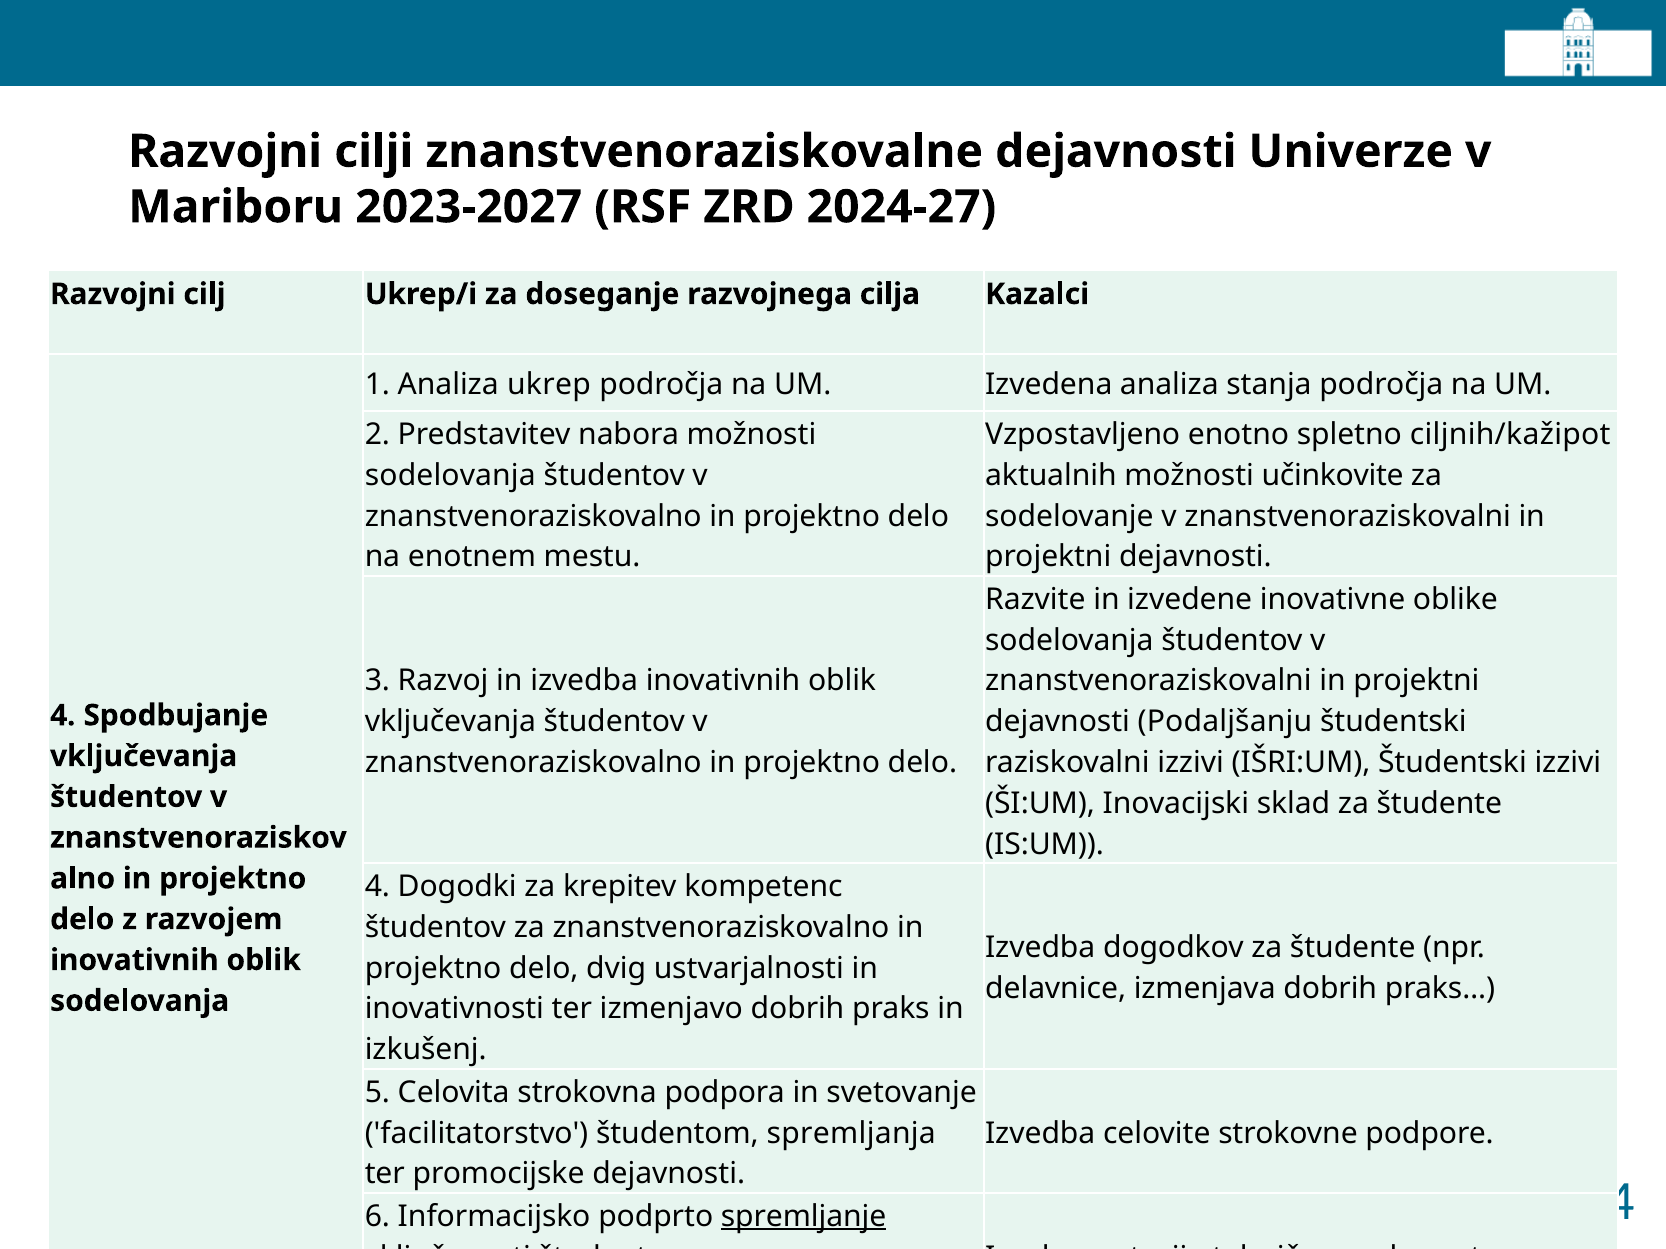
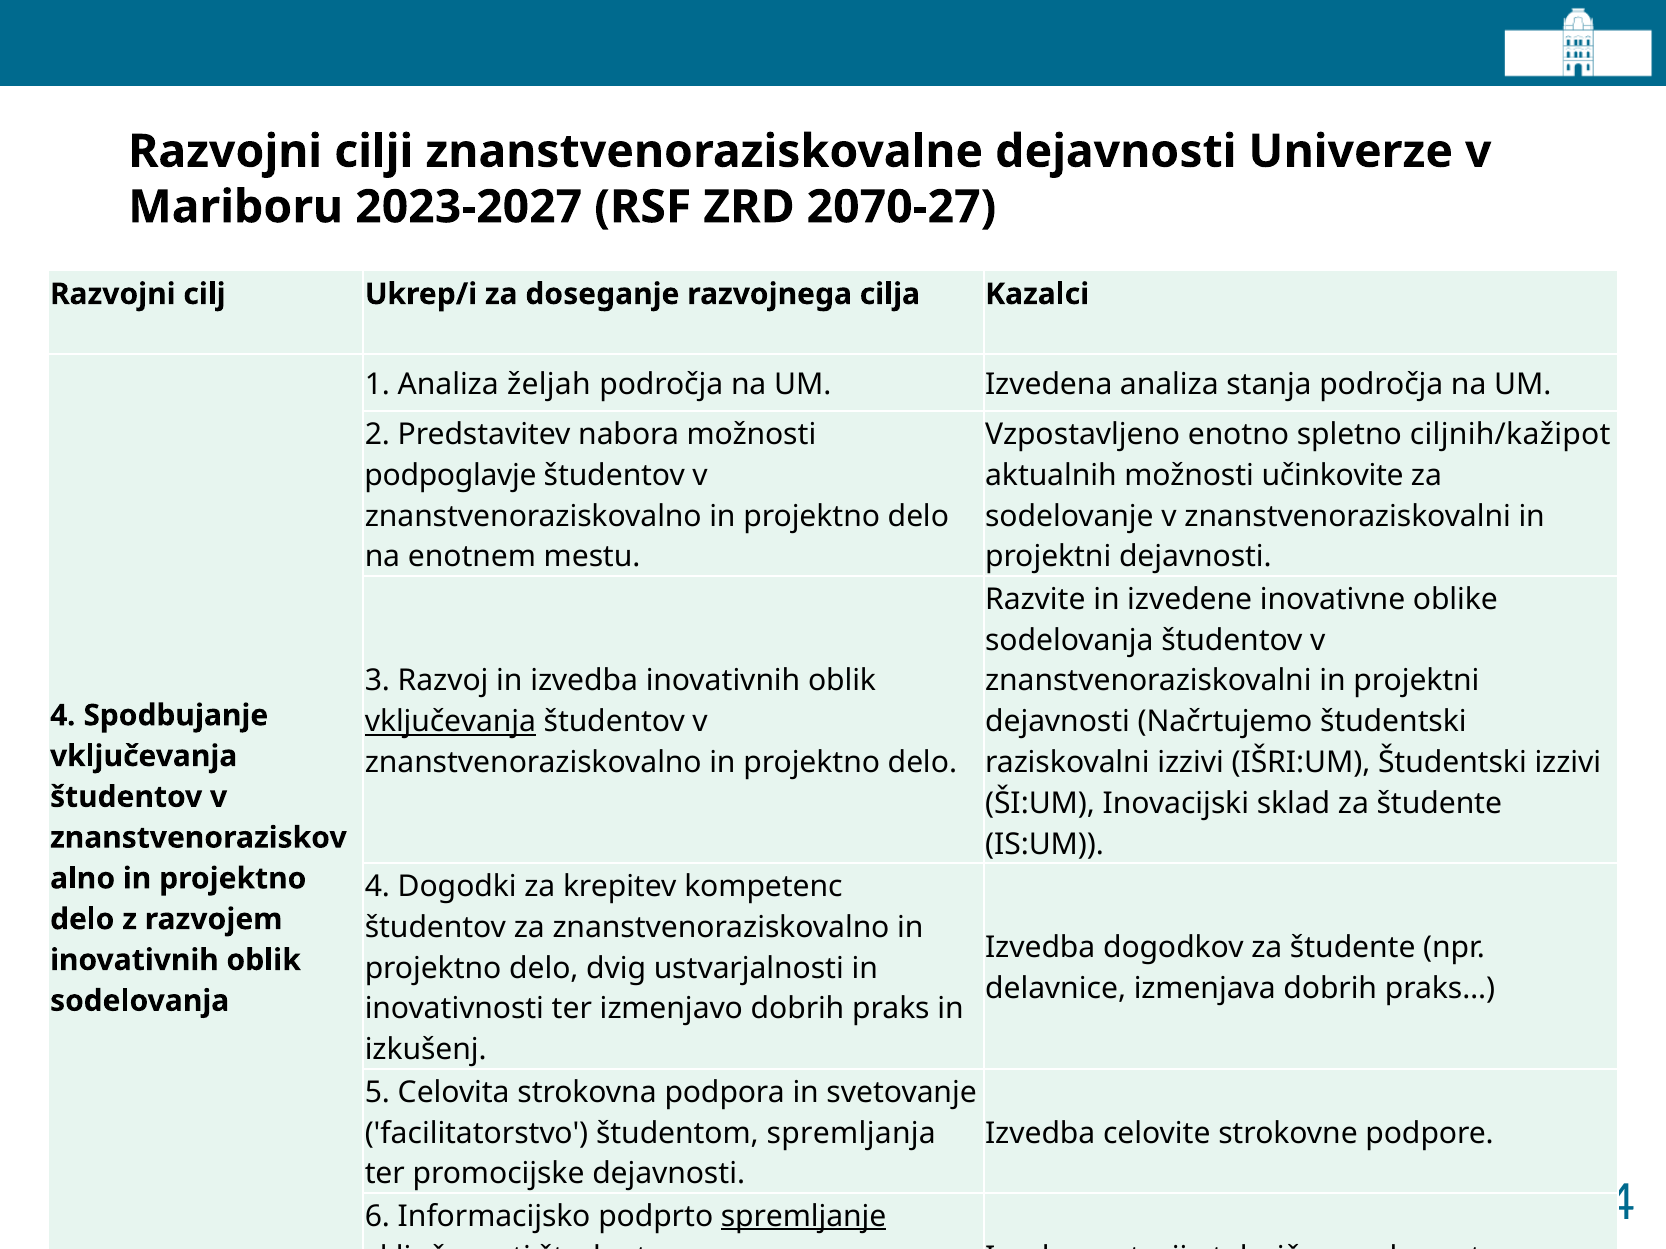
2024-27: 2024-27 -> 2070-27
ukrep: ukrep -> željah
sodelovanja at (450, 476): sodelovanja -> podpoglavje
vključevanja at (450, 722) underline: none -> present
Podaljšanju: Podaljšanju -> Načrtujemo
